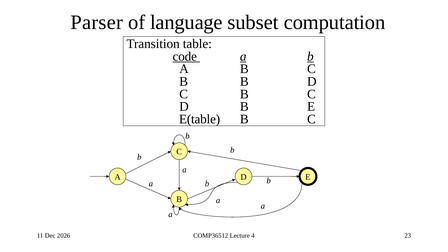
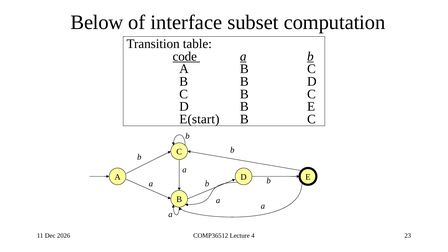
Parser: Parser -> Below
language: language -> interface
E(table: E(table -> E(start
